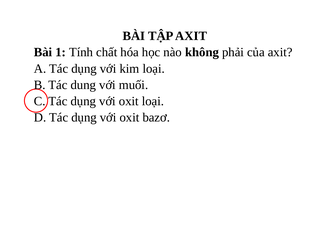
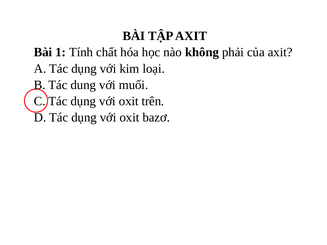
oxit loại: loại -> trên
